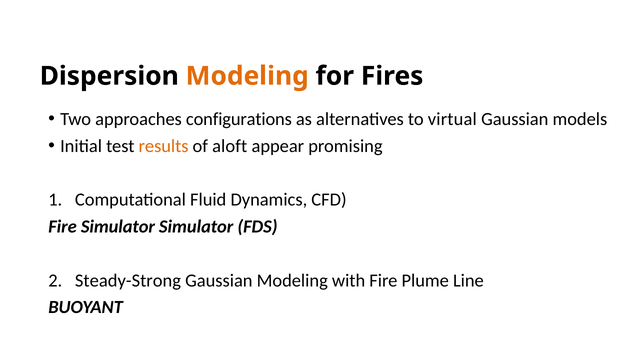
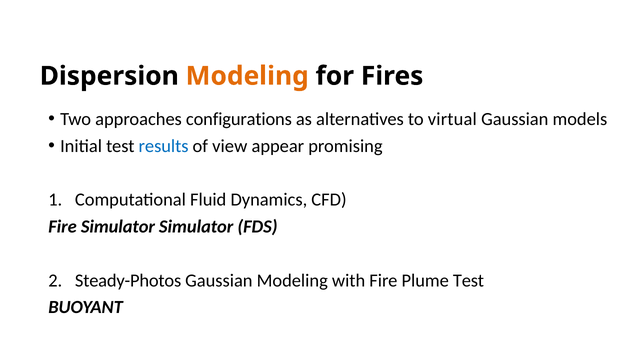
results colour: orange -> blue
aloft: aloft -> view
Steady-Strong: Steady-Strong -> Steady-Photos
Plume Line: Line -> Test
